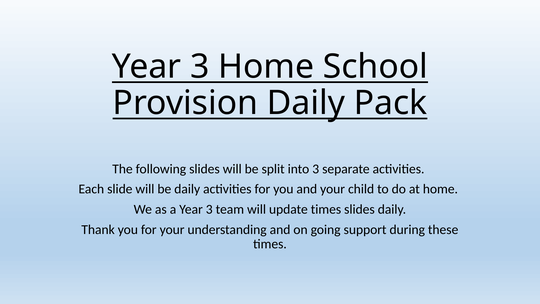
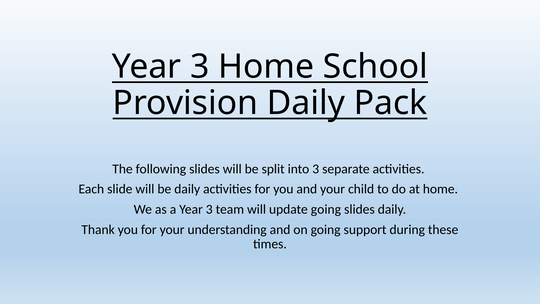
update times: times -> going
